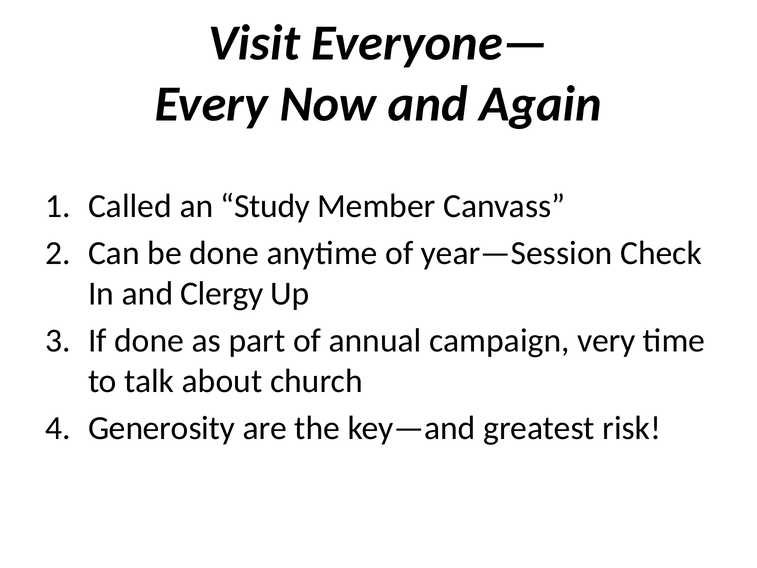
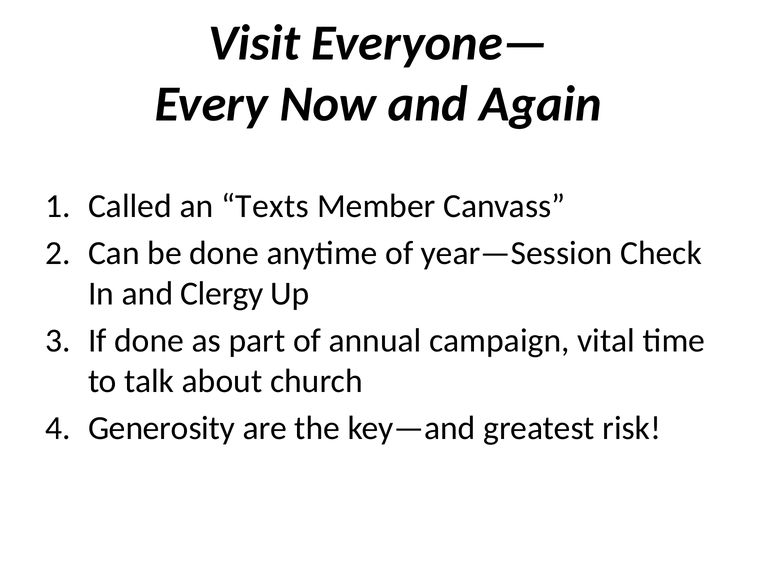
Study: Study -> Texts
very: very -> vital
